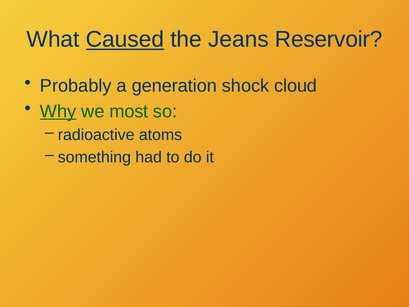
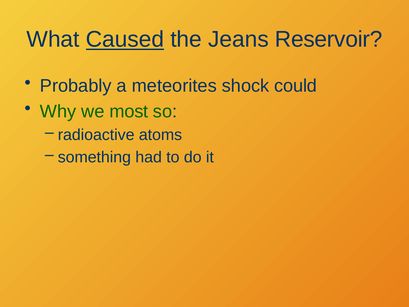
generation: generation -> meteorites
cloud: cloud -> could
Why underline: present -> none
